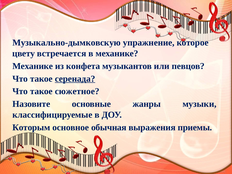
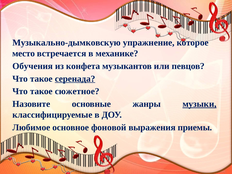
цвету: цвету -> место
Механике at (33, 66): Механике -> Обучения
музыки underline: none -> present
Которым: Которым -> Любимое
обычная: обычная -> фоновой
